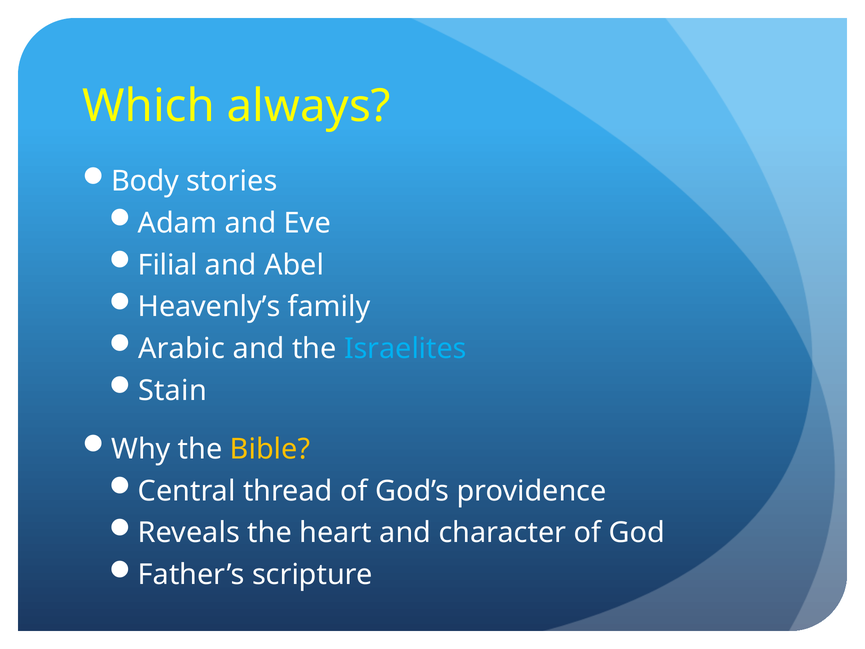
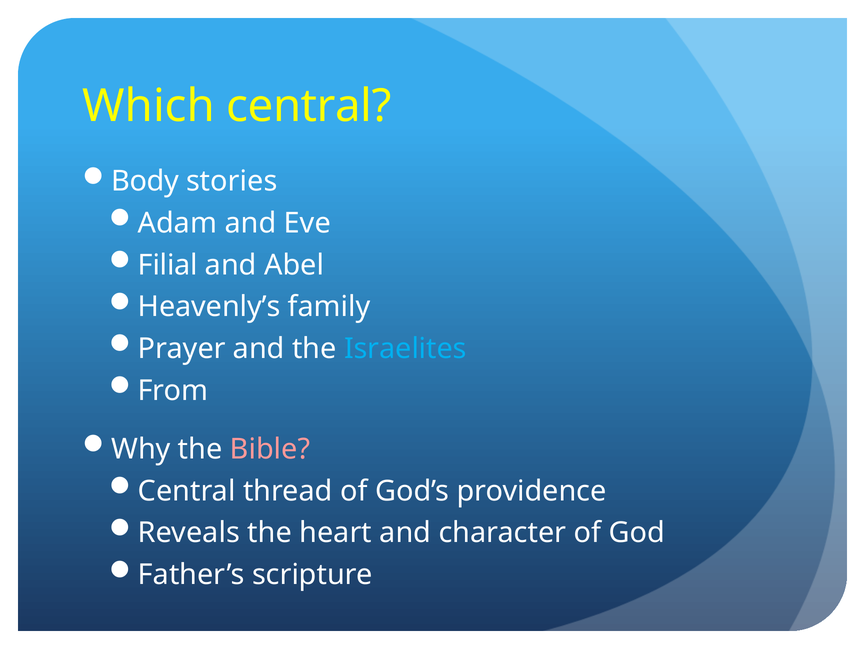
Which always: always -> central
Arabic: Arabic -> Prayer
Stain: Stain -> From
Bible colour: yellow -> pink
